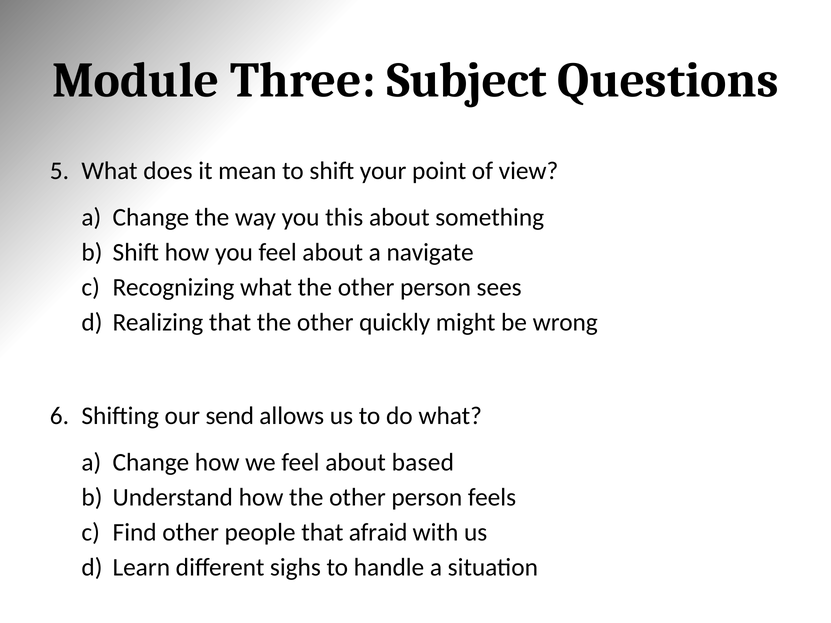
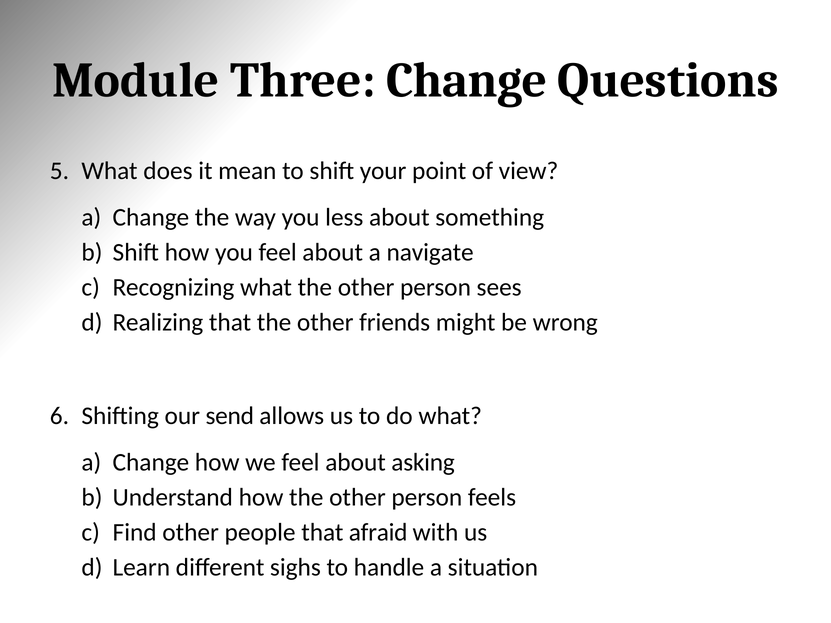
Three Subject: Subject -> Change
this: this -> less
quickly: quickly -> friends
based: based -> asking
